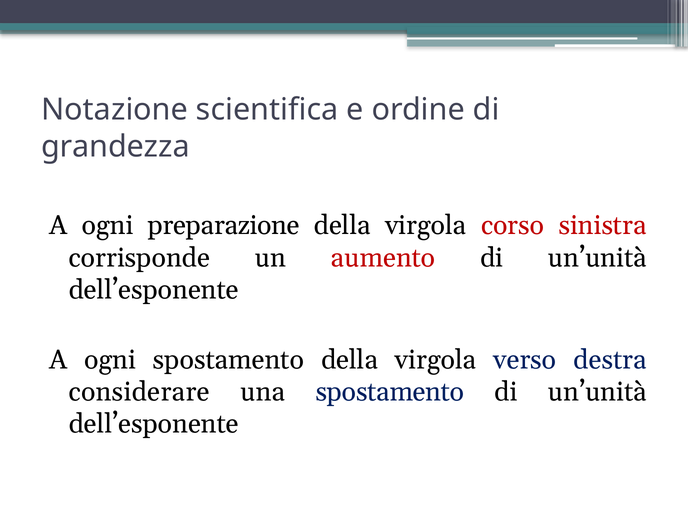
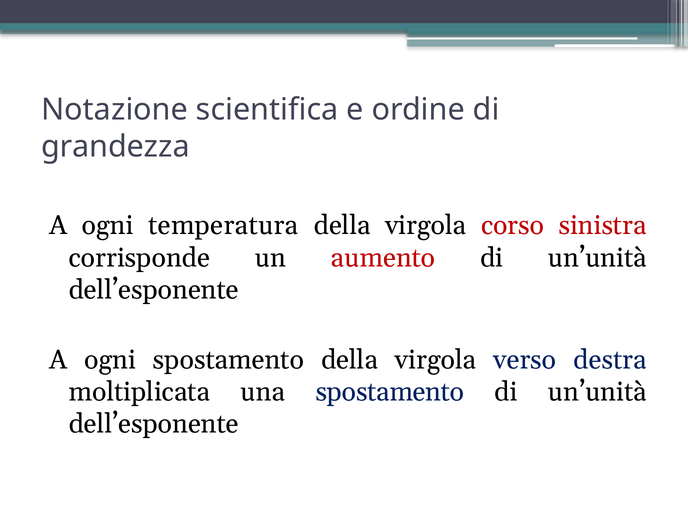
preparazione: preparazione -> temperatura
considerare: considerare -> moltiplicata
